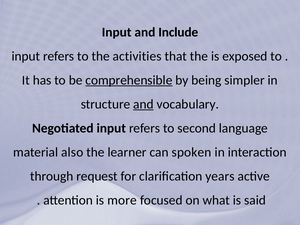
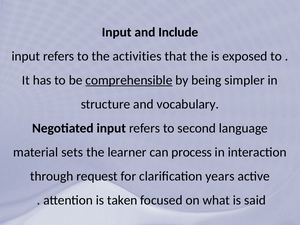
and at (143, 104) underline: present -> none
also: also -> sets
spoken: spoken -> process
more: more -> taken
